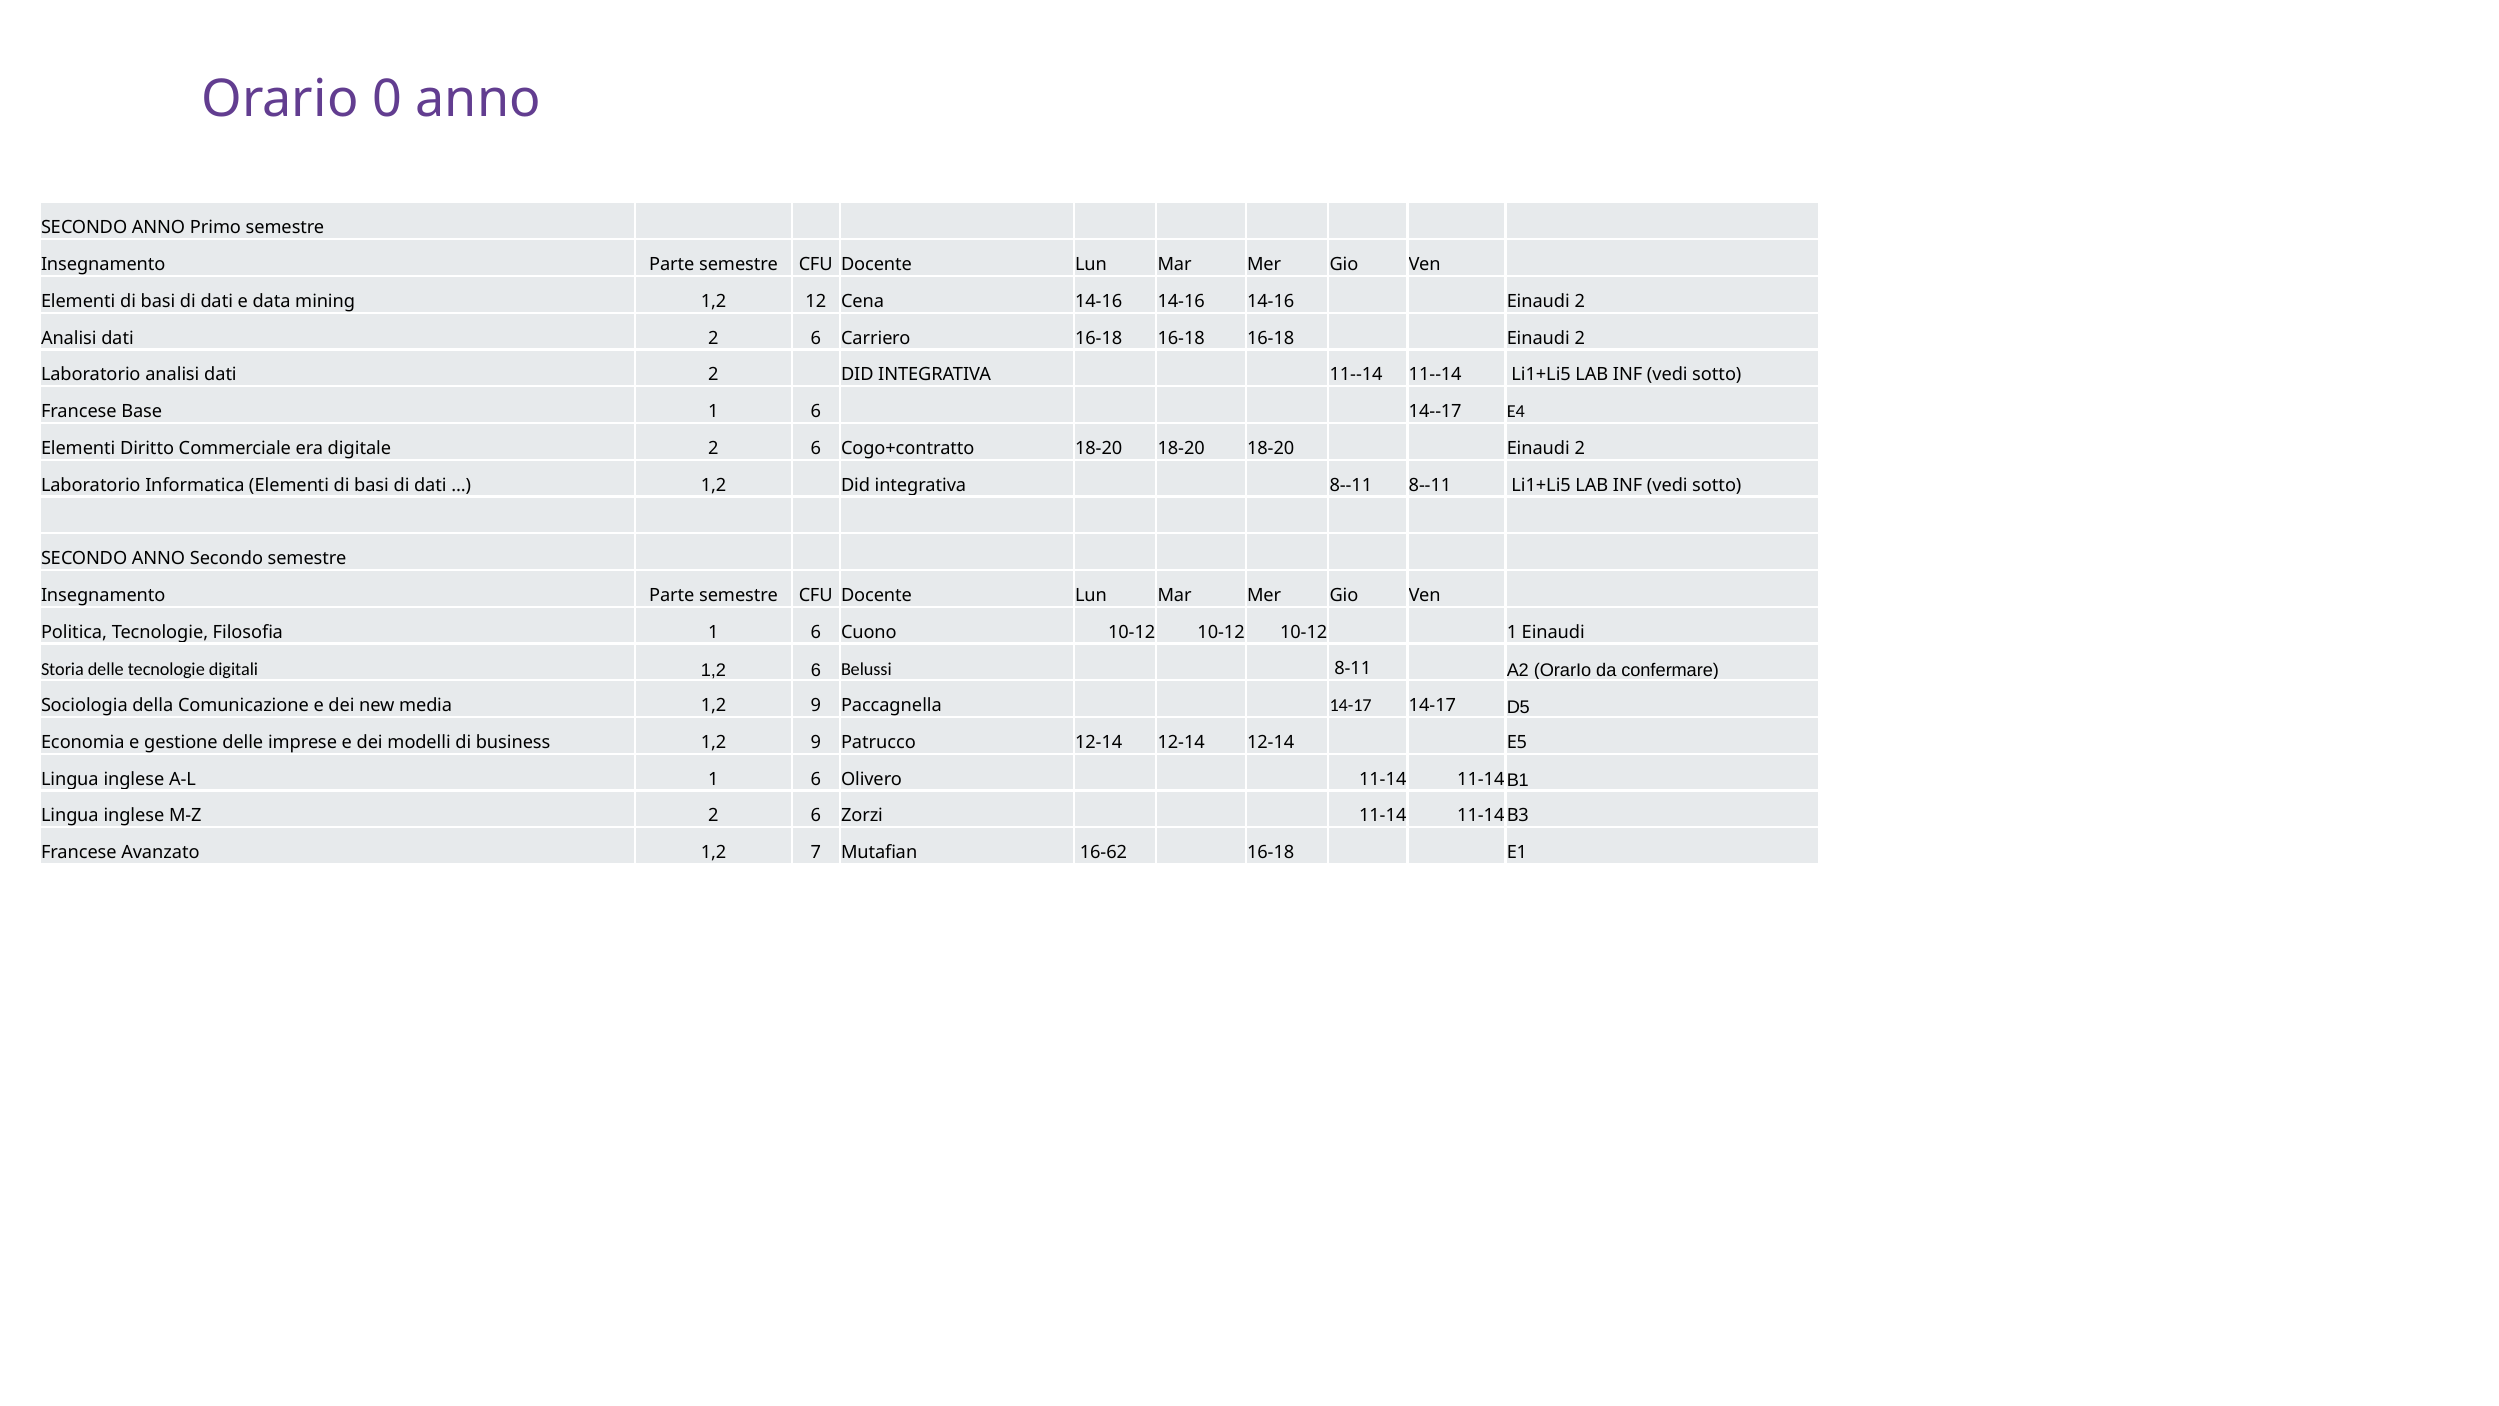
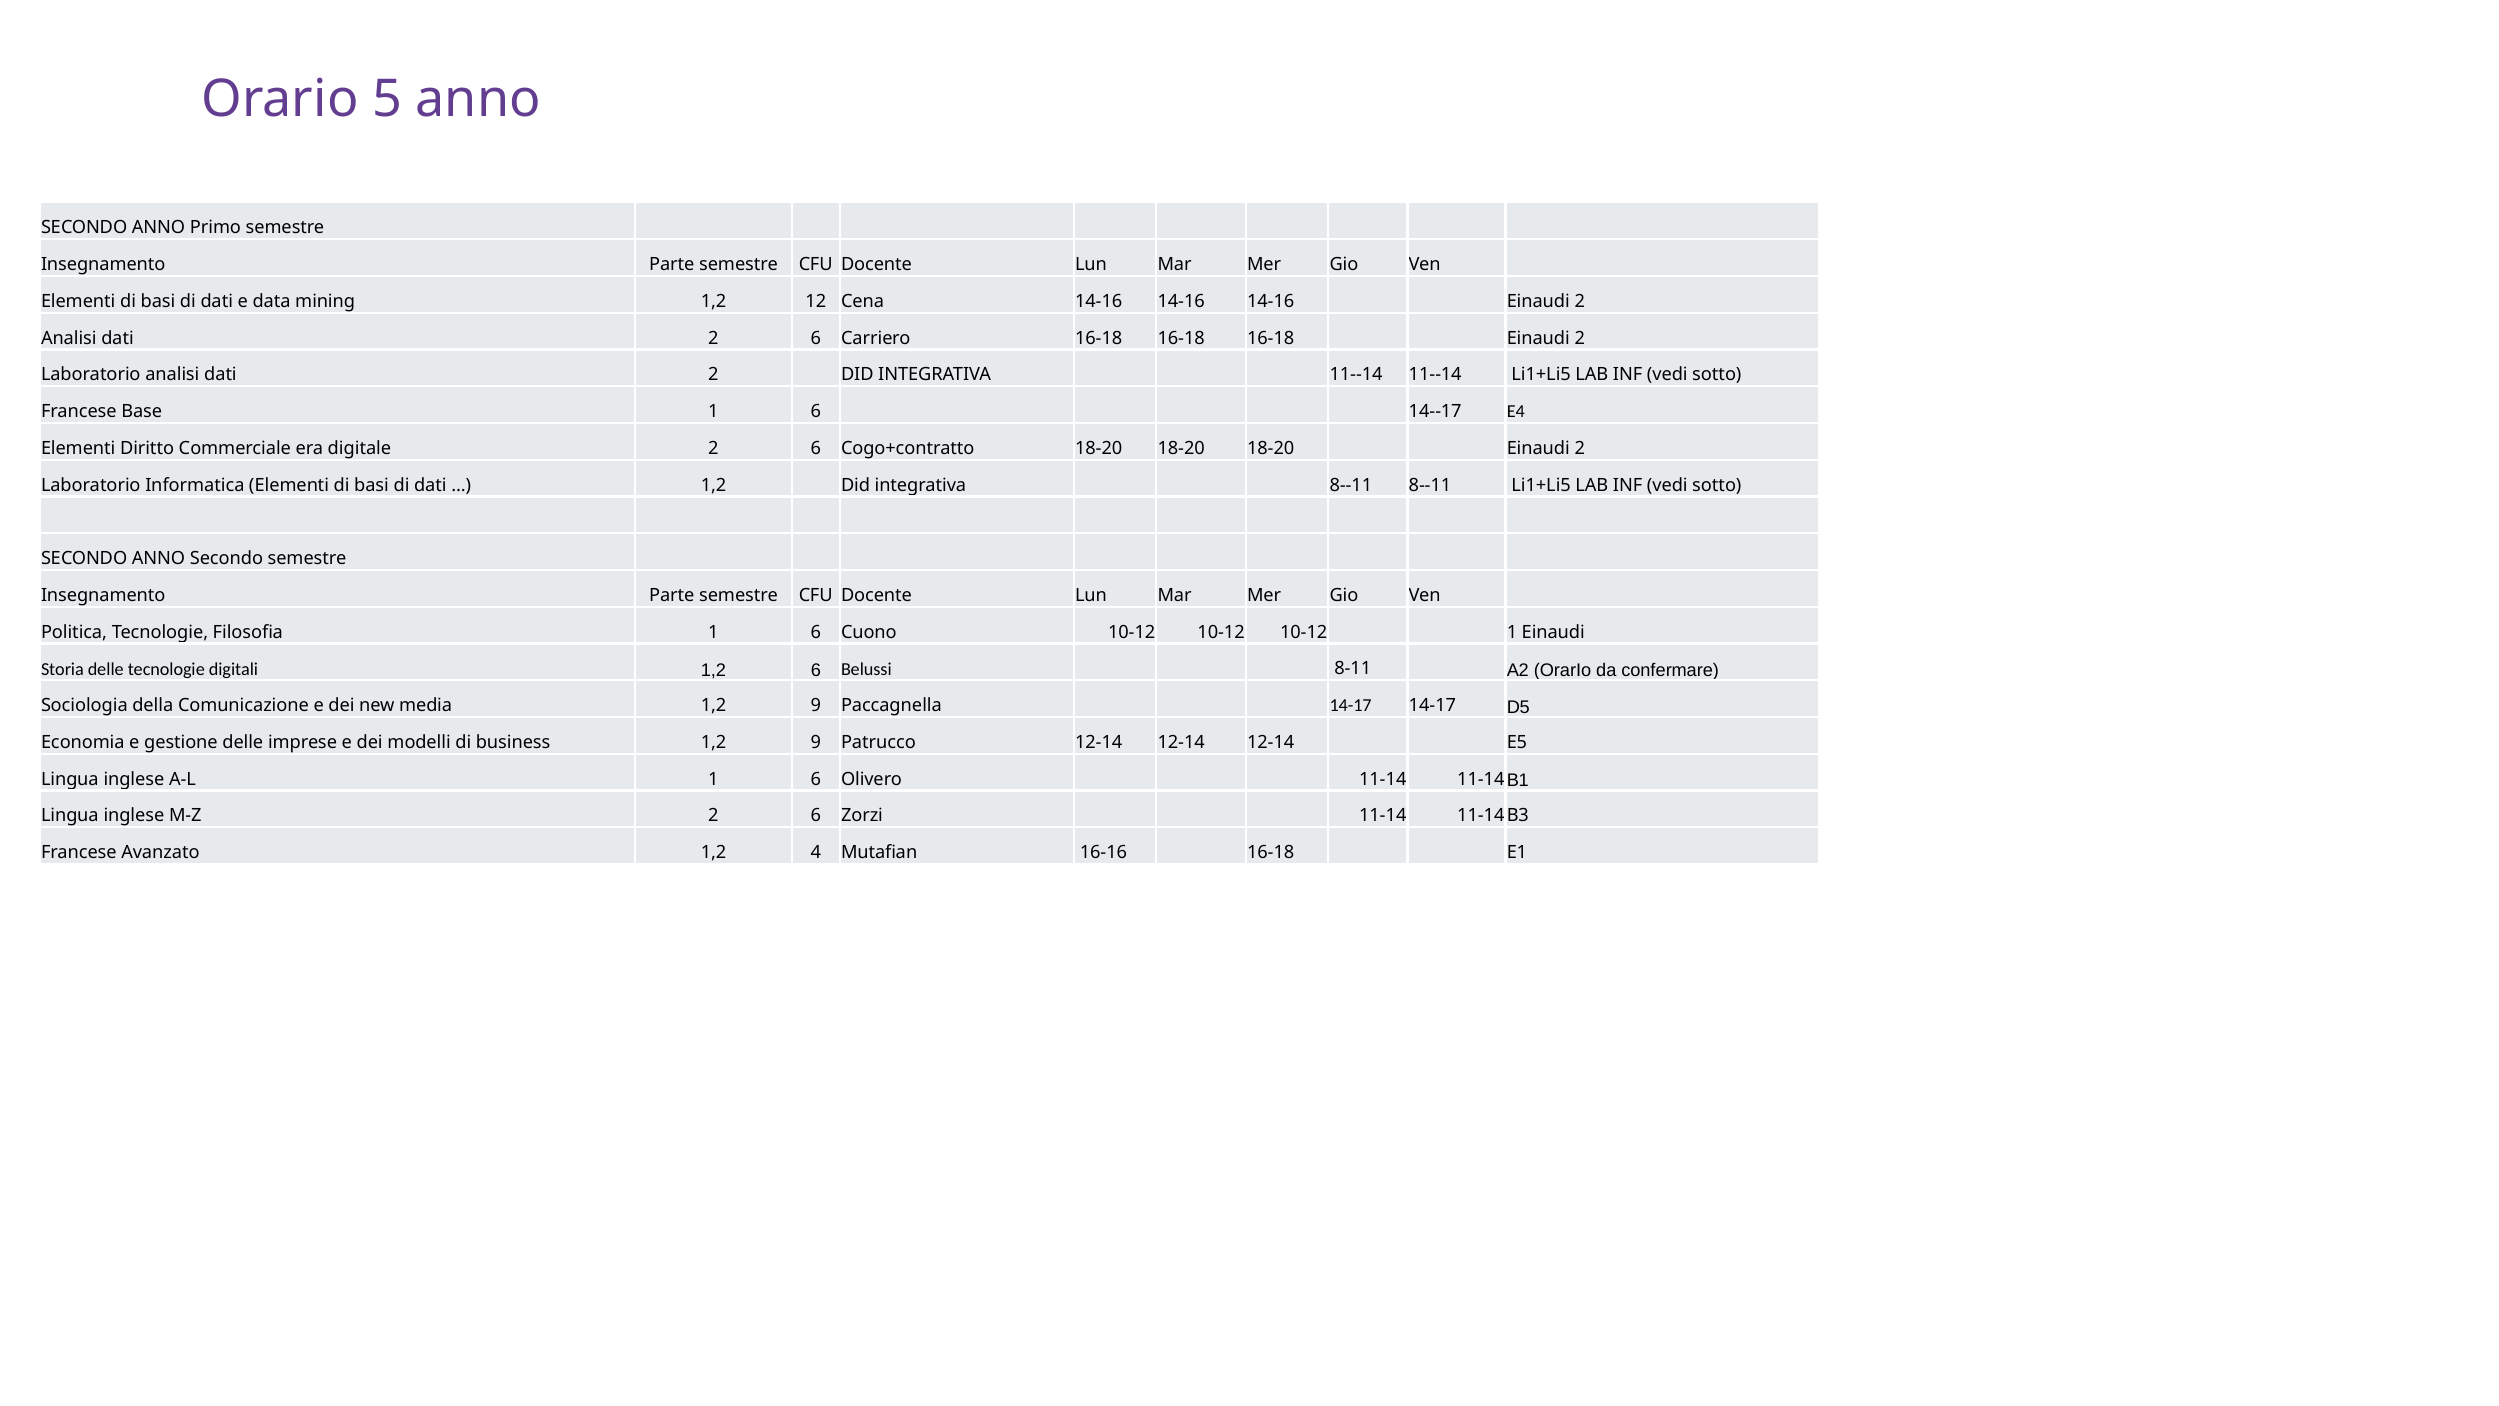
0: 0 -> 5
7: 7 -> 4
16-62: 16-62 -> 16-16
